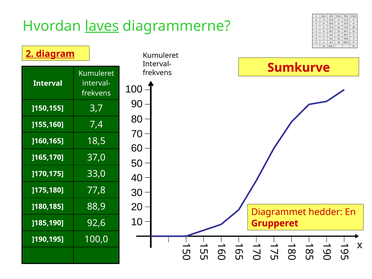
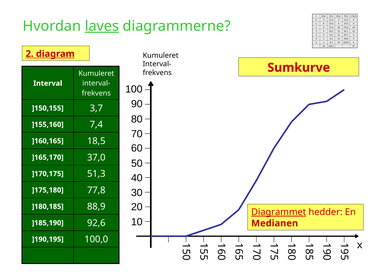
33,0: 33,0 -> 51,3
Diagrammet underline: none -> present
Grupperet: Grupperet -> Medianen
